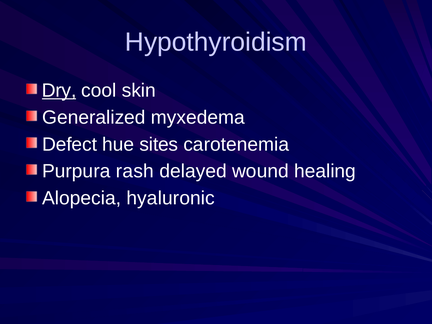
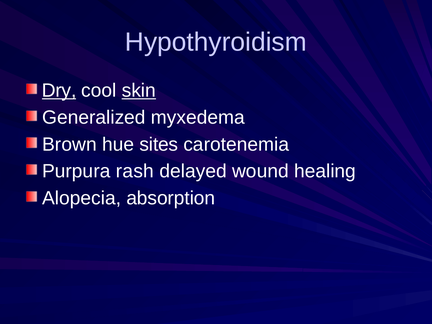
skin underline: none -> present
Defect: Defect -> Brown
hyaluronic: hyaluronic -> absorption
